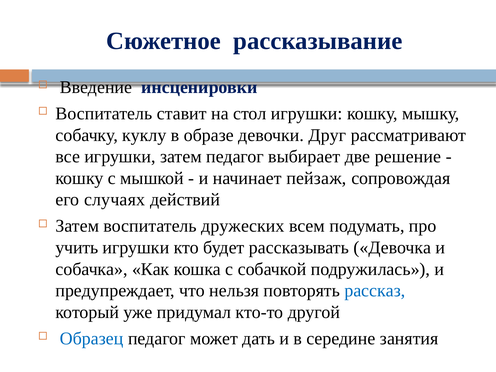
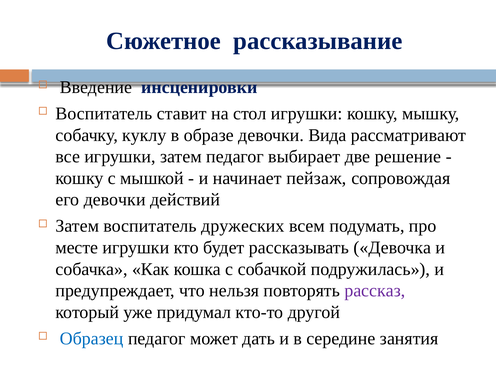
Друг: Друг -> Вида
его случаях: случаях -> девочки
учить: учить -> месте
рассказ colour: blue -> purple
